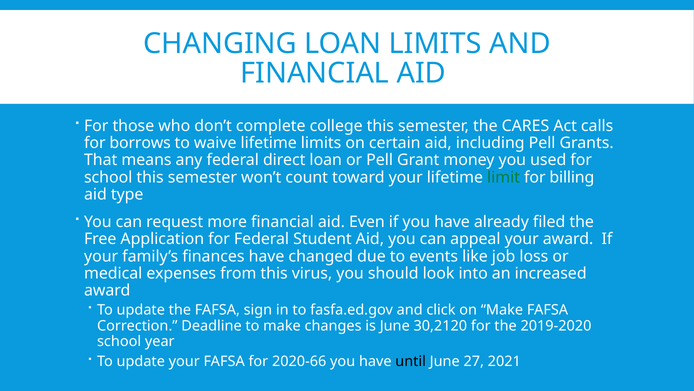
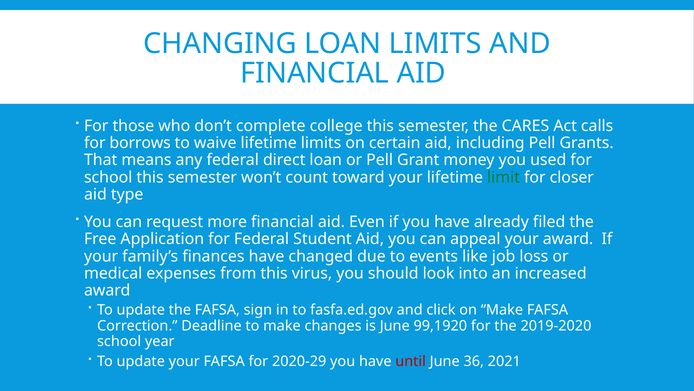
billing: billing -> closer
30,2120: 30,2120 -> 99,1920
2020-66: 2020-66 -> 2020-29
until colour: black -> red
27: 27 -> 36
